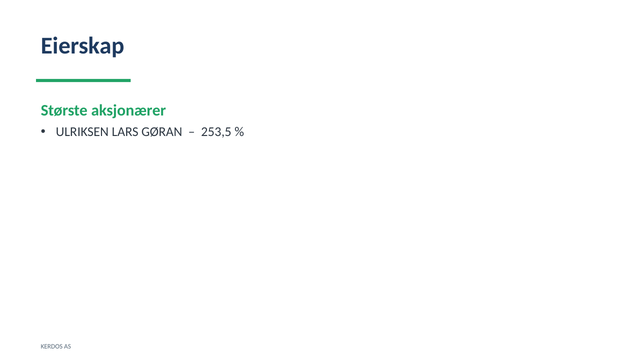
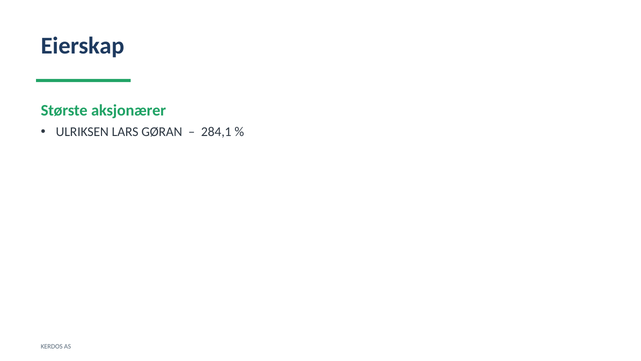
253,5: 253,5 -> 284,1
